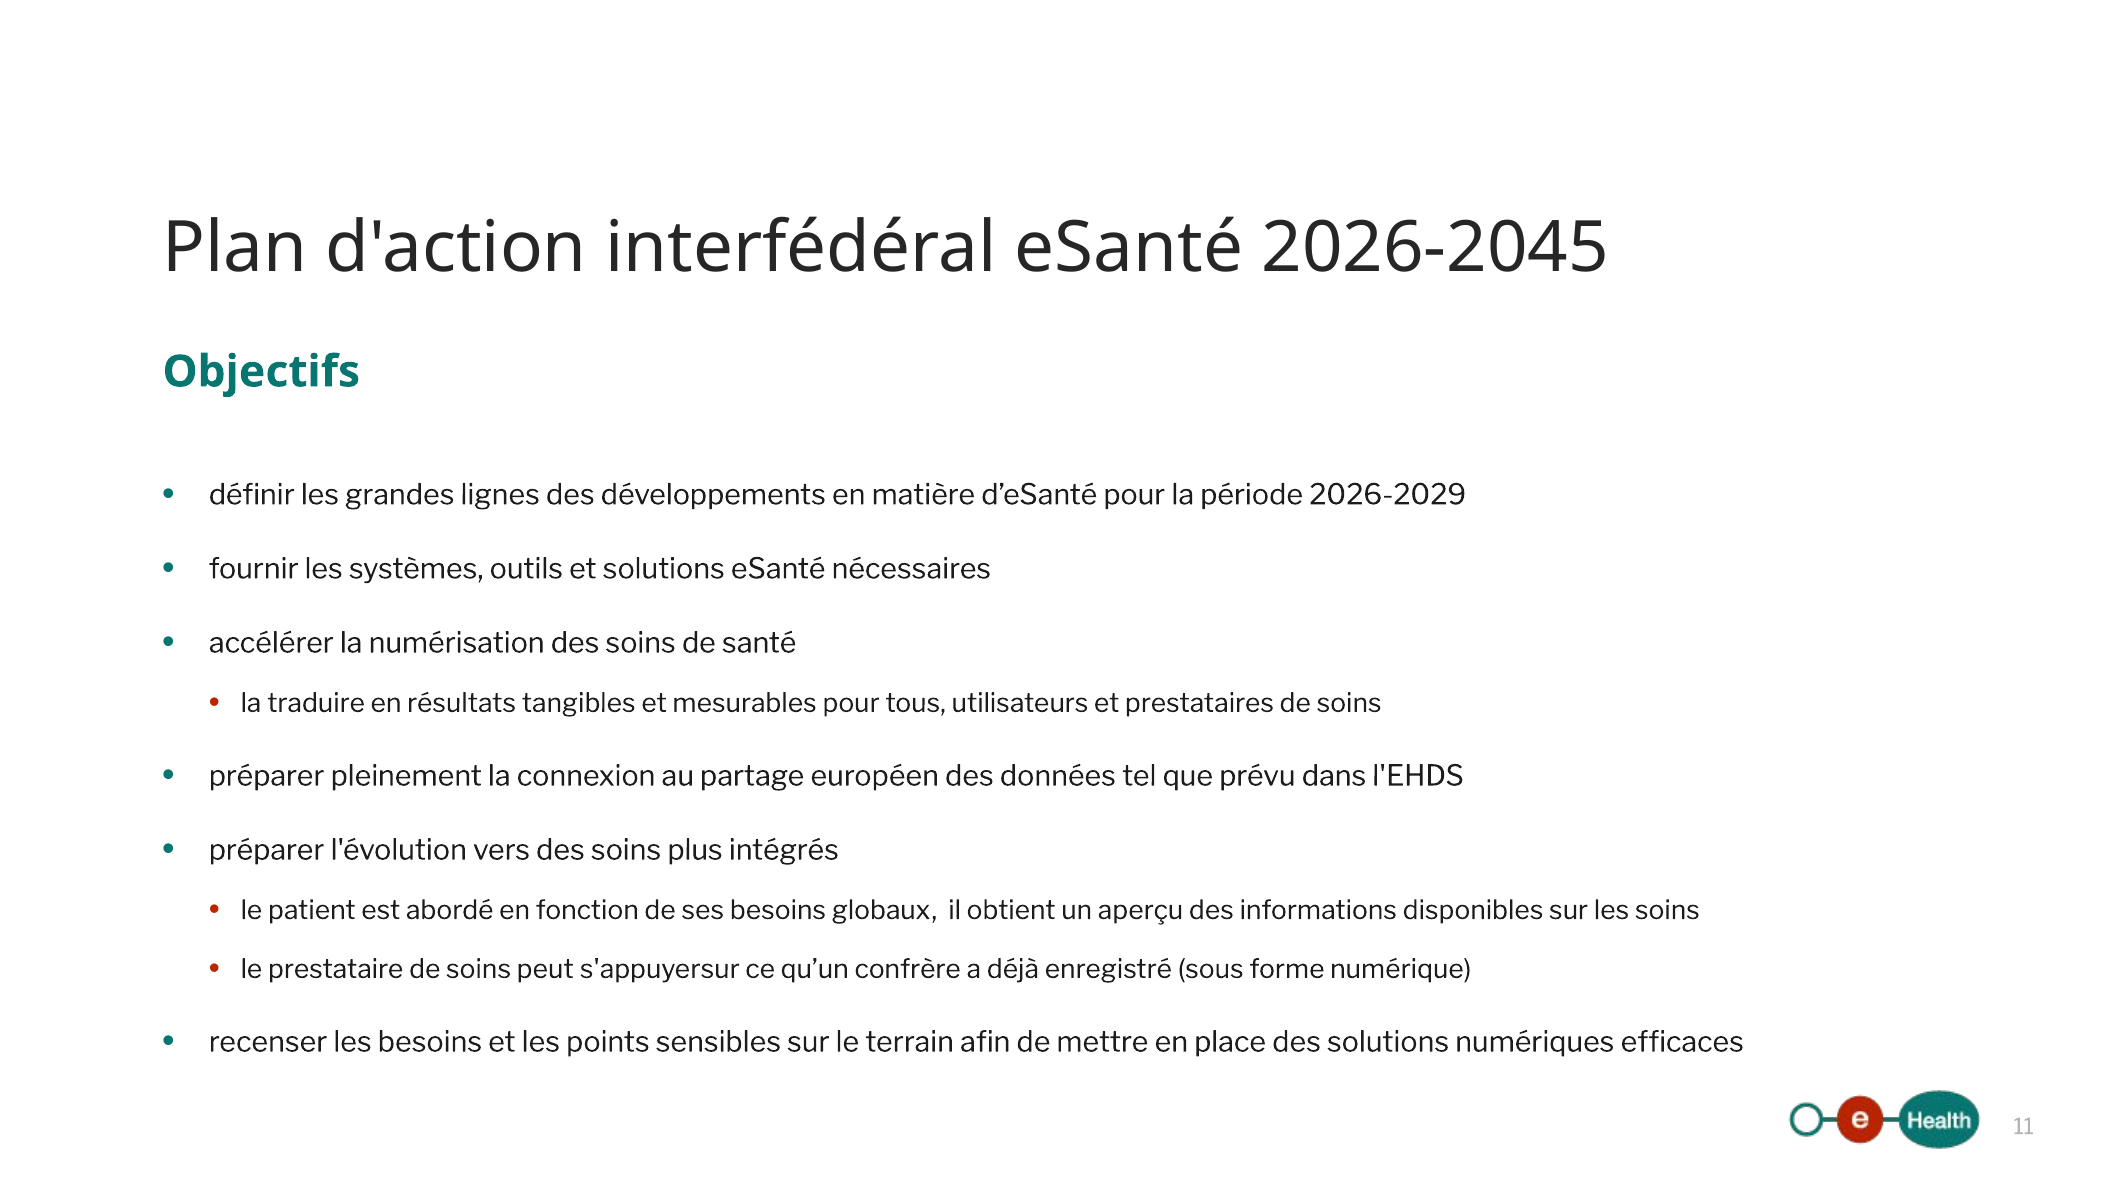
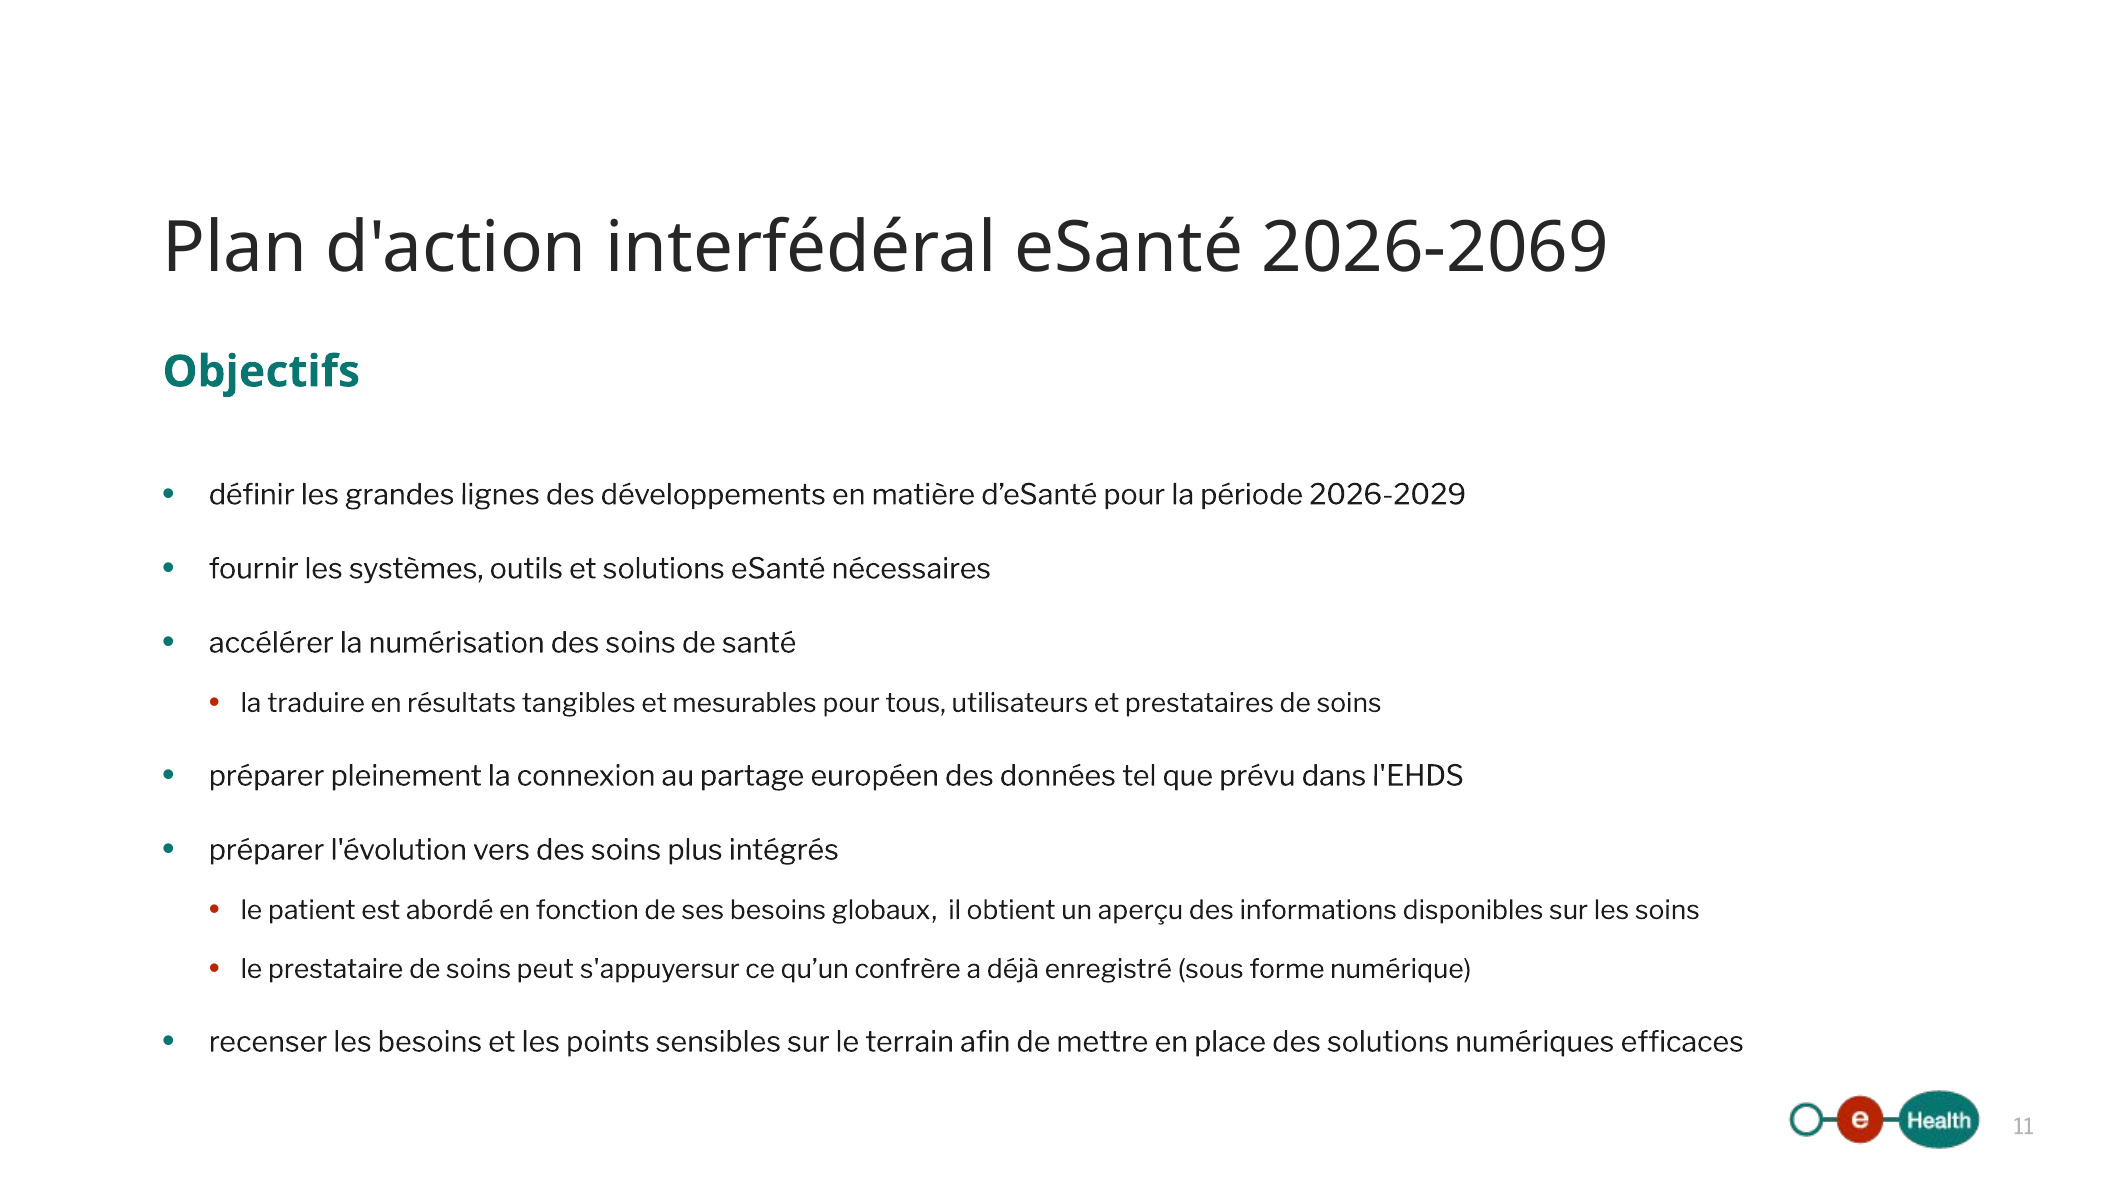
2026-2045: 2026-2045 -> 2026-2069
